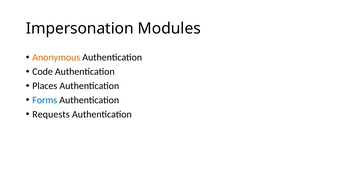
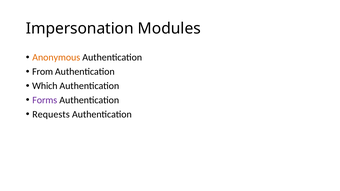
Code: Code -> From
Places: Places -> Which
Forms colour: blue -> purple
